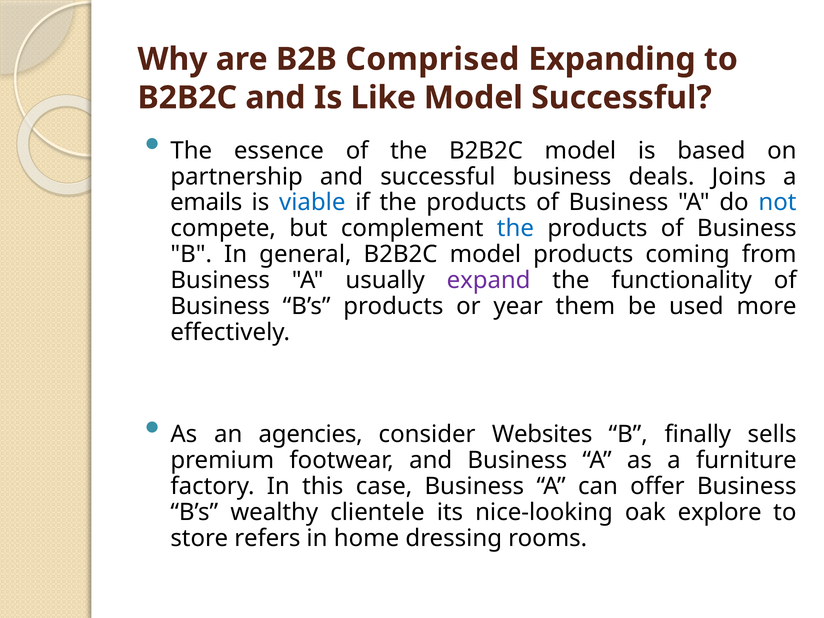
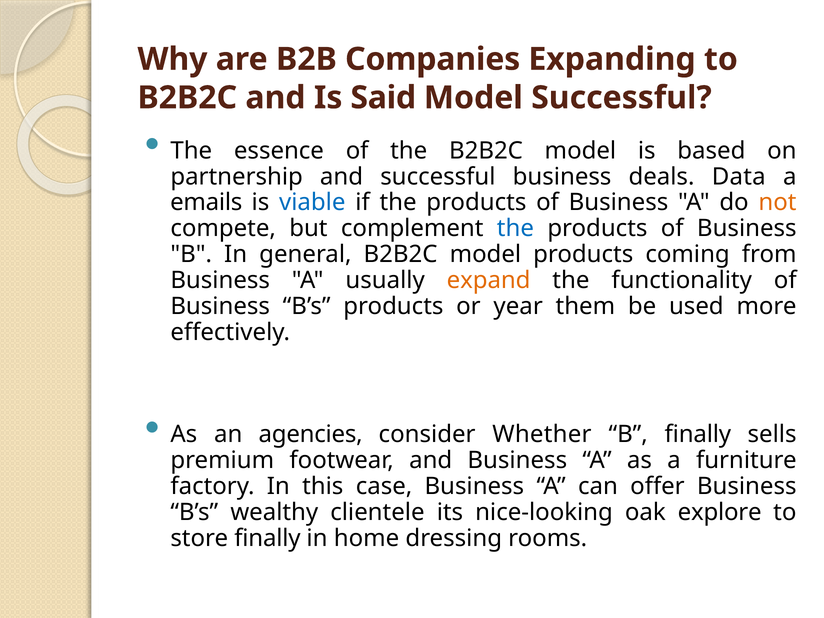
Comprised: Comprised -> Companies
Like: Like -> Said
Joins: Joins -> Data
not colour: blue -> orange
expand colour: purple -> orange
Websites: Websites -> Whether
store refers: refers -> finally
